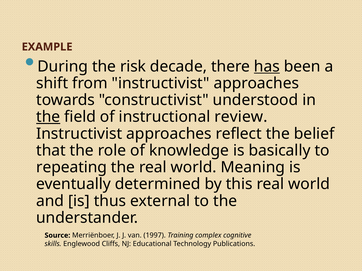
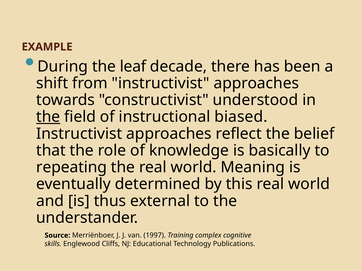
risk: risk -> leaf
has underline: present -> none
review: review -> biased
